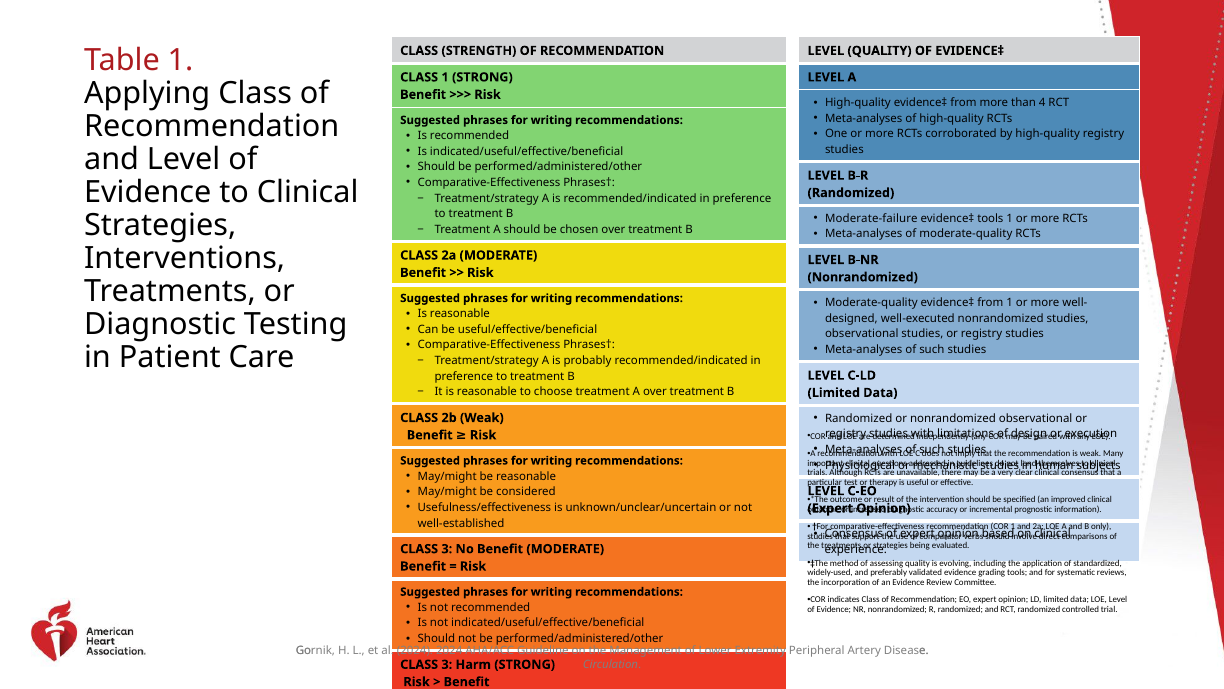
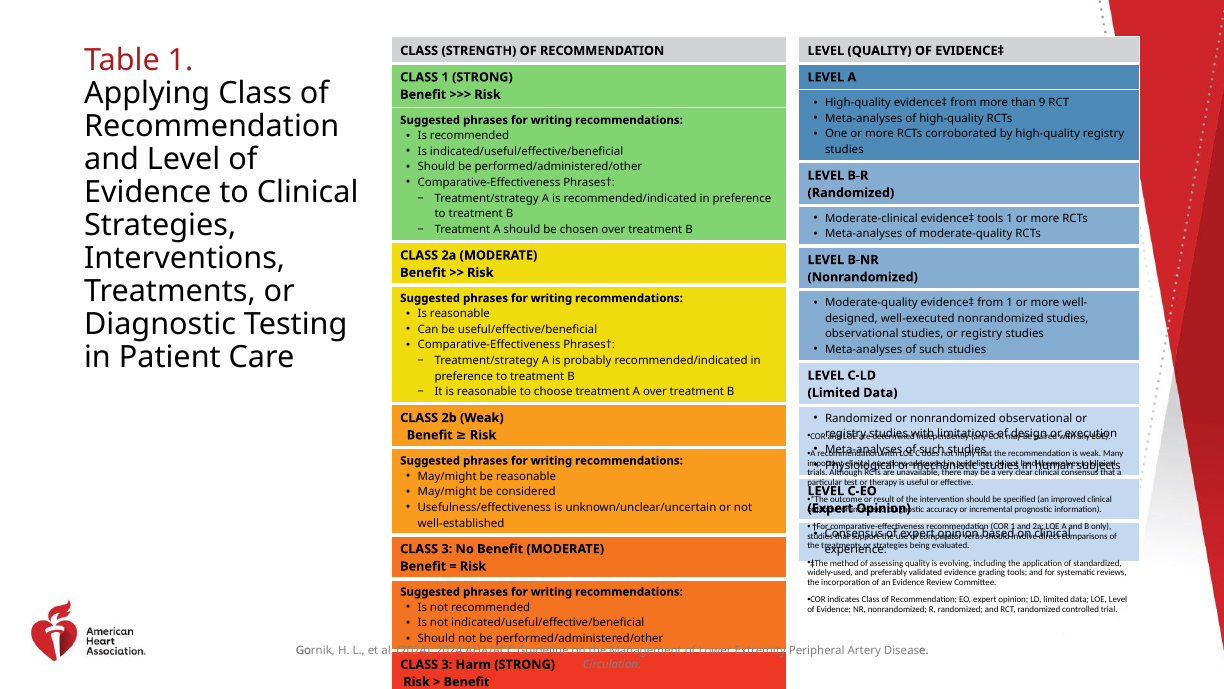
4: 4 -> 9
Moderate-failure: Moderate-failure -> Moderate-clinical
